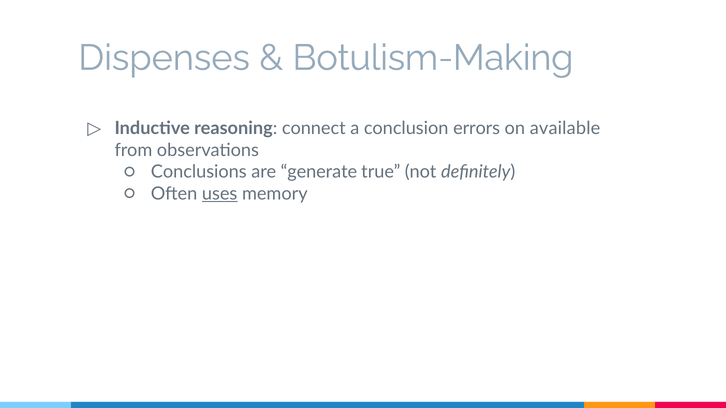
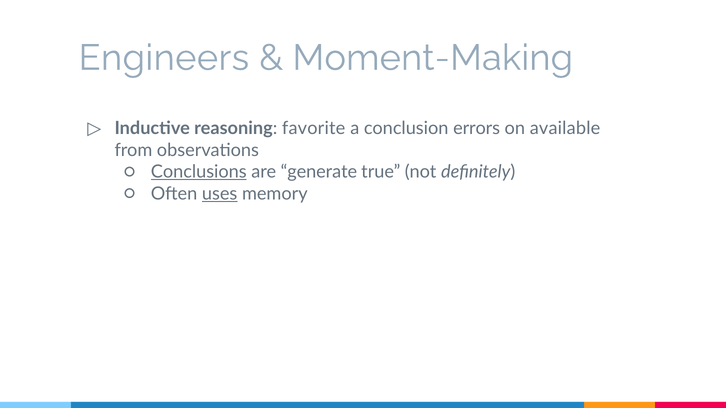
Dispenses: Dispenses -> Engineers
Botulism-Making: Botulism-Making -> Moment-Making
connect: connect -> favorite
Conclusions underline: none -> present
